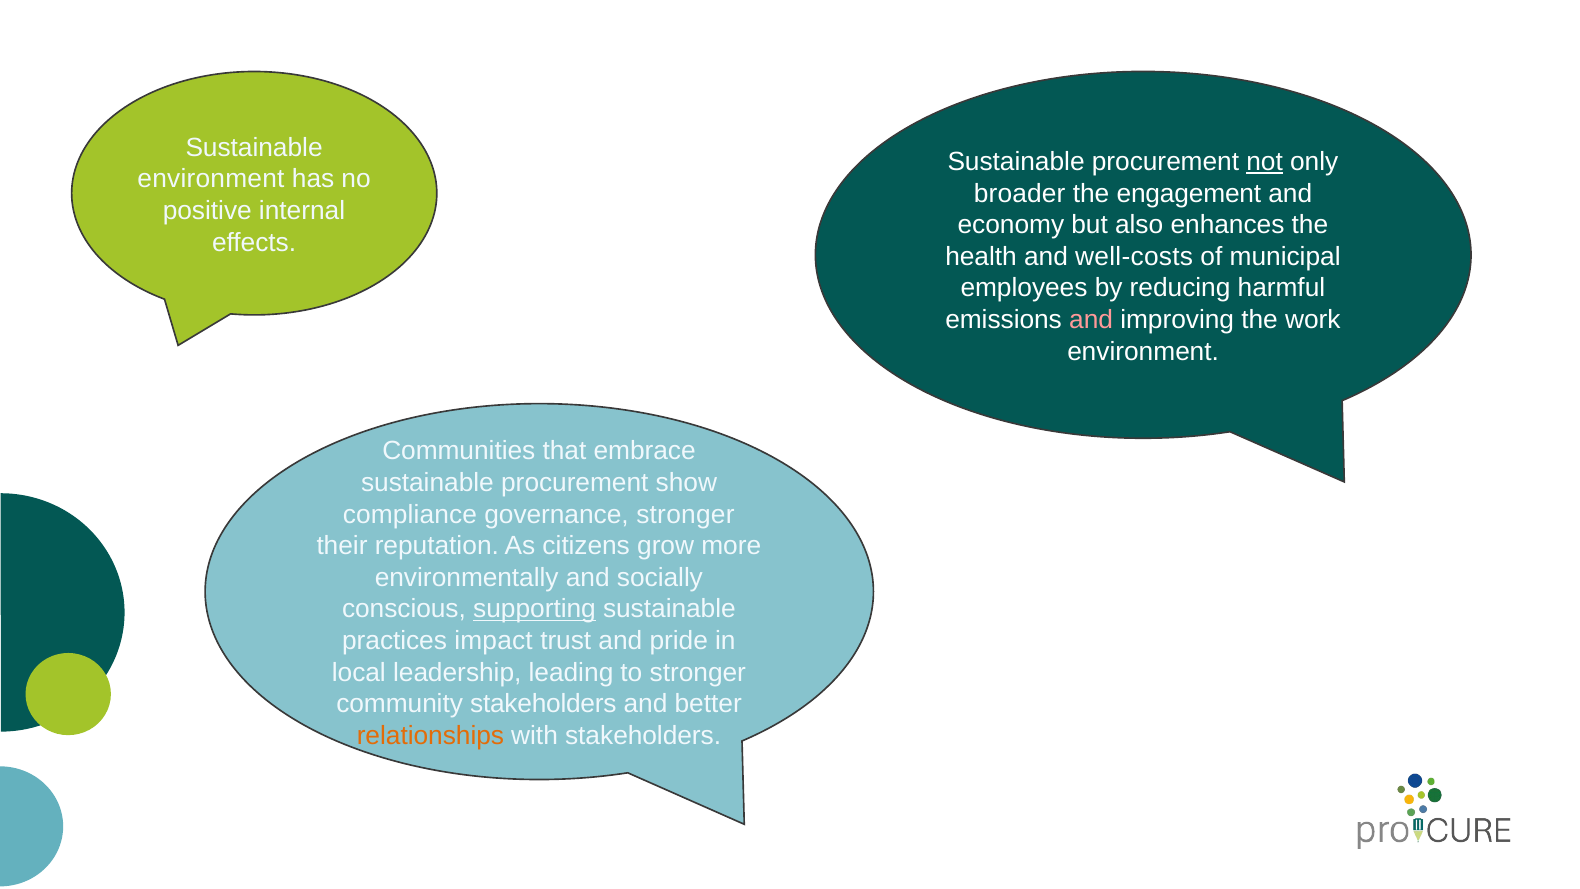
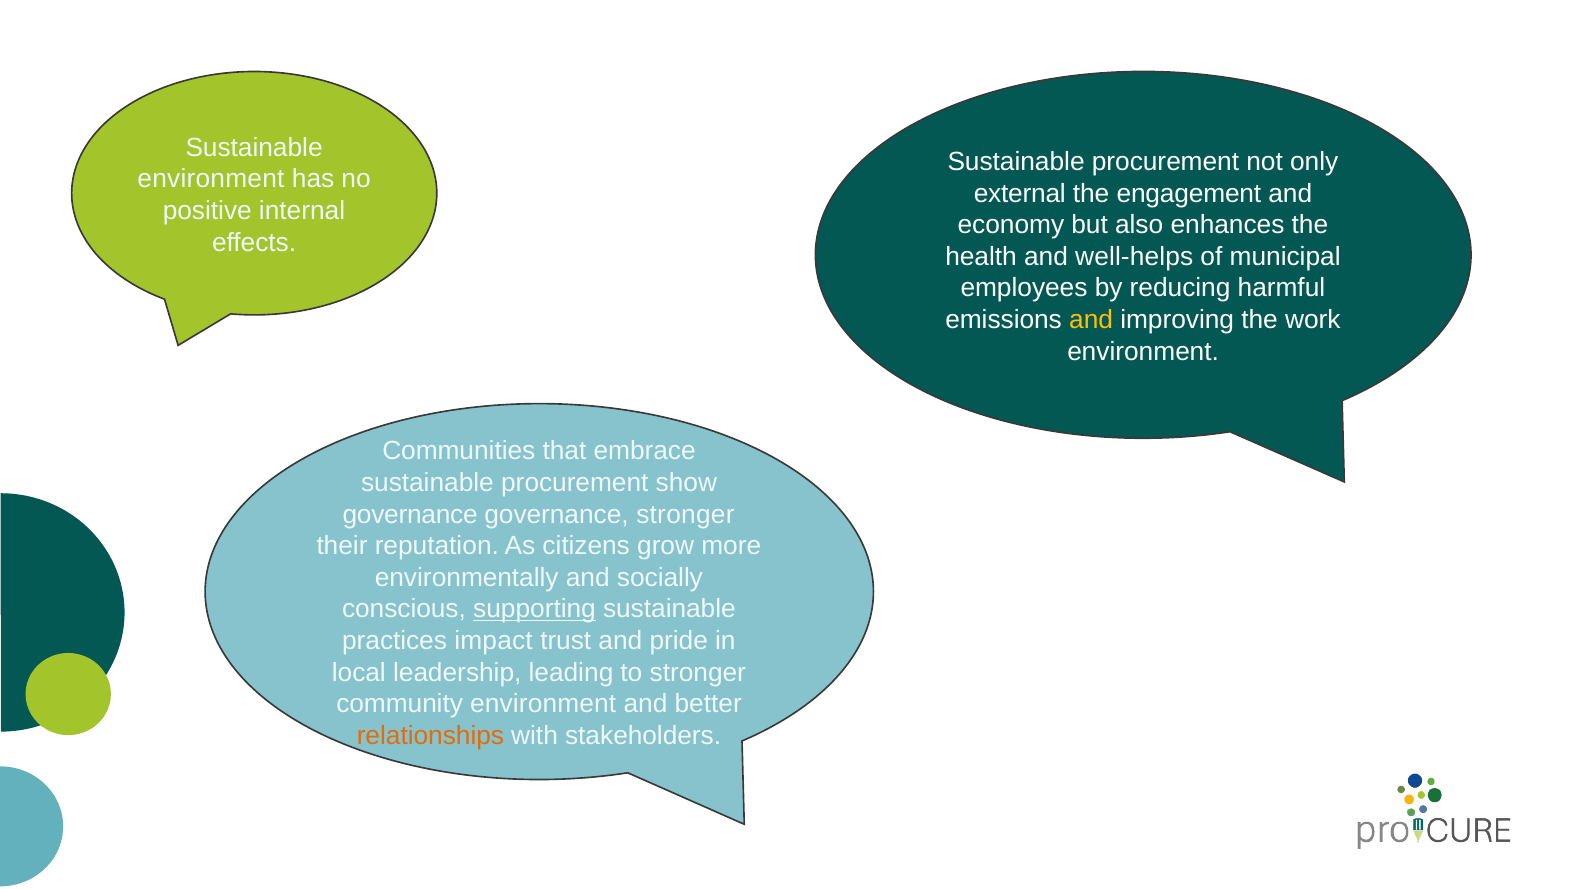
not underline: present -> none
broader: broader -> external
well-costs: well-costs -> well-helps
and at (1091, 320) colour: pink -> yellow
compliance at (410, 514): compliance -> governance
community stakeholders: stakeholders -> environment
